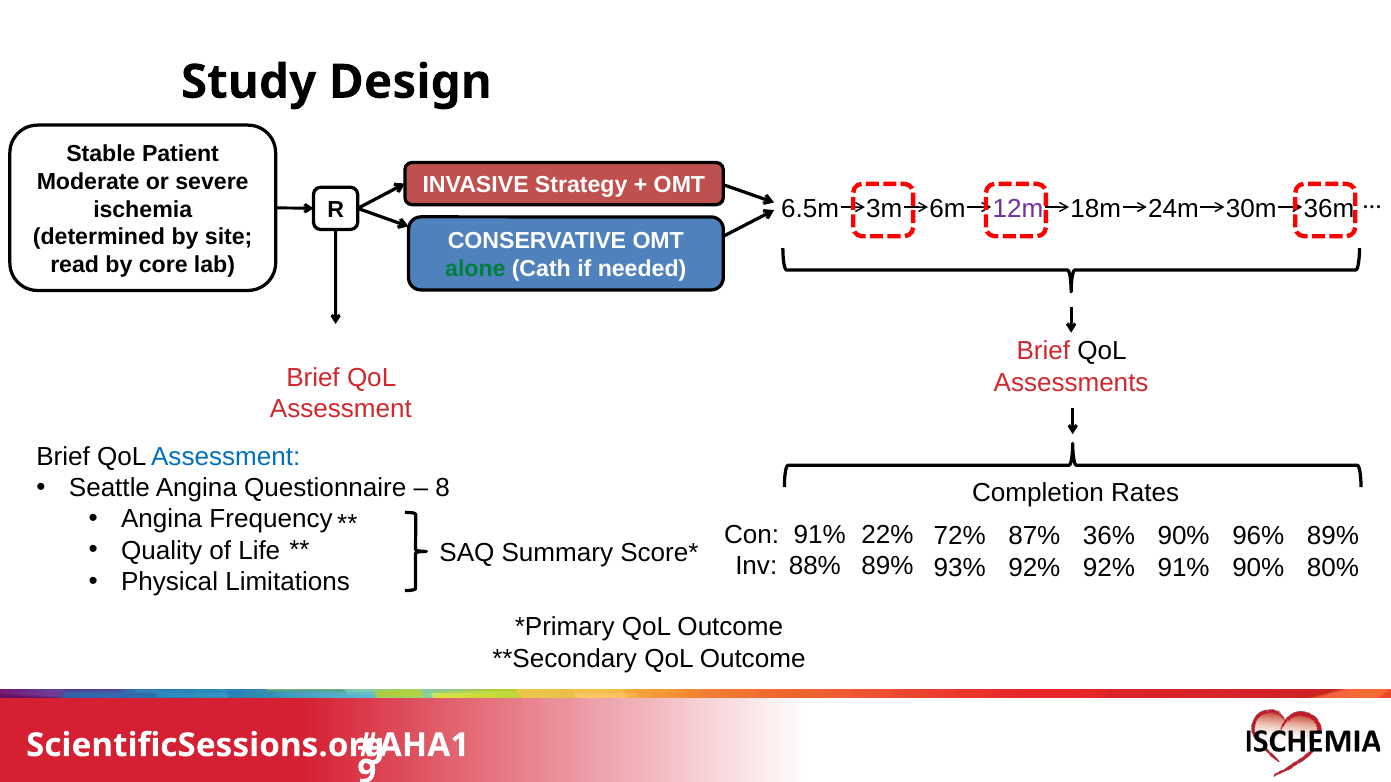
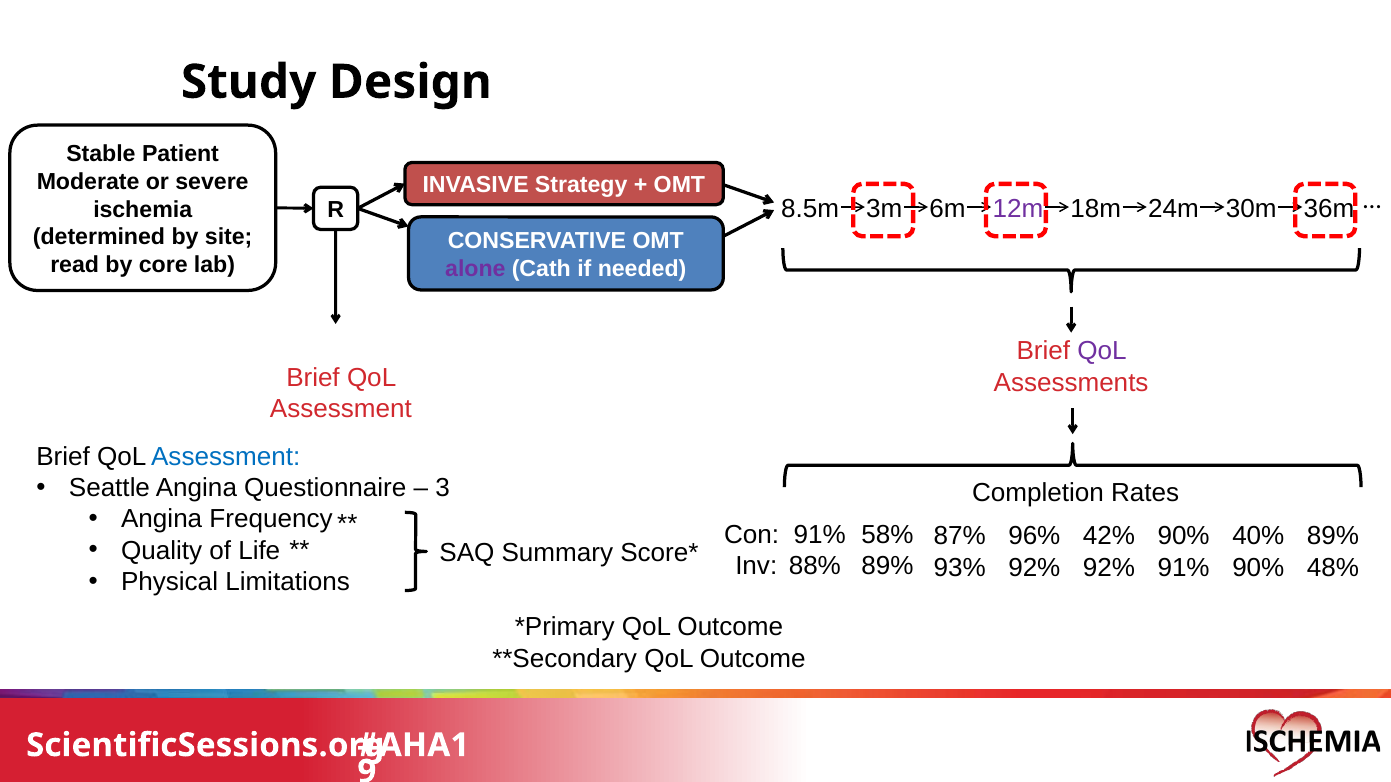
6.5m: 6.5m -> 8.5m
alone colour: green -> purple
QoL at (1102, 352) colour: black -> purple
8: 8 -> 3
22%: 22% -> 58%
72%: 72% -> 87%
87%: 87% -> 96%
36%: 36% -> 42%
96%: 96% -> 40%
80%: 80% -> 48%
